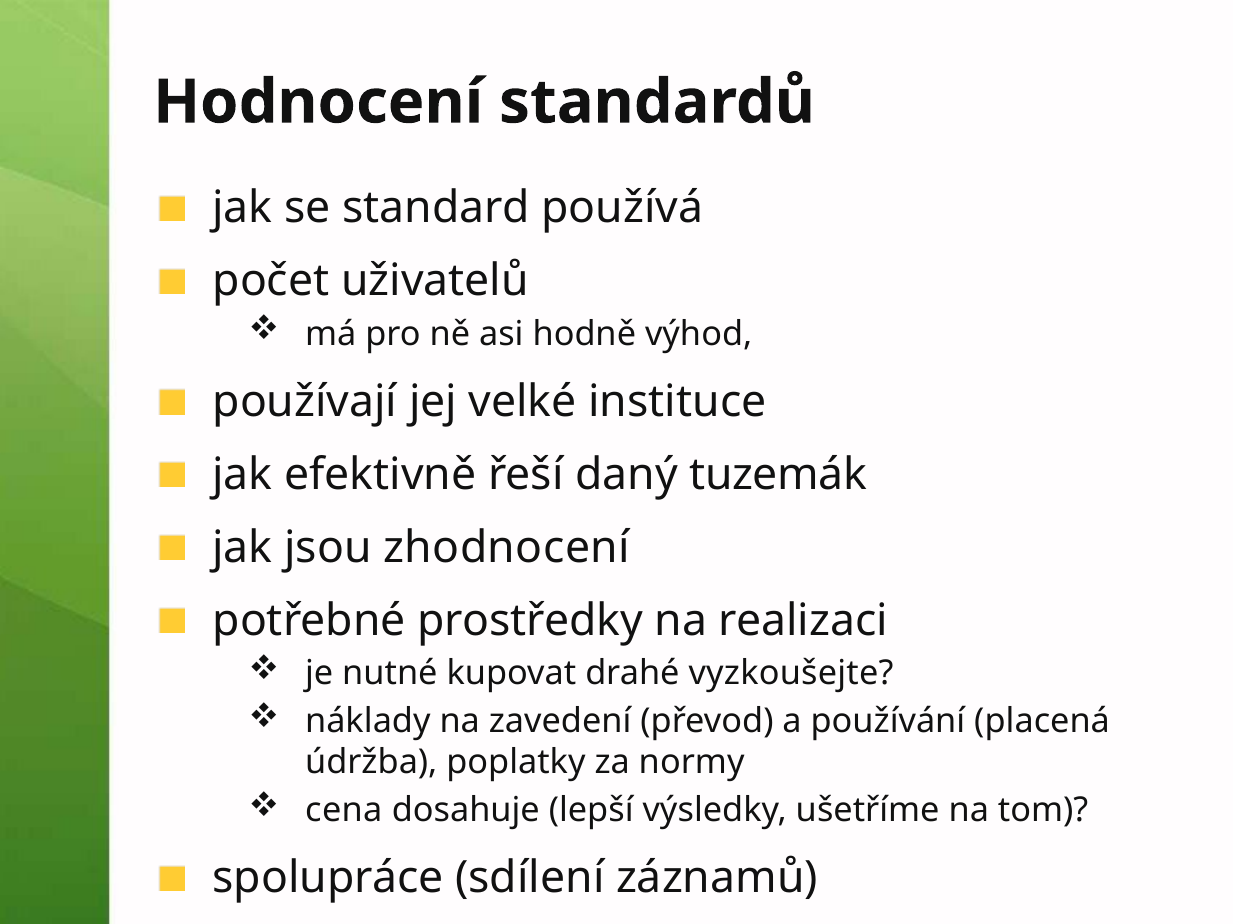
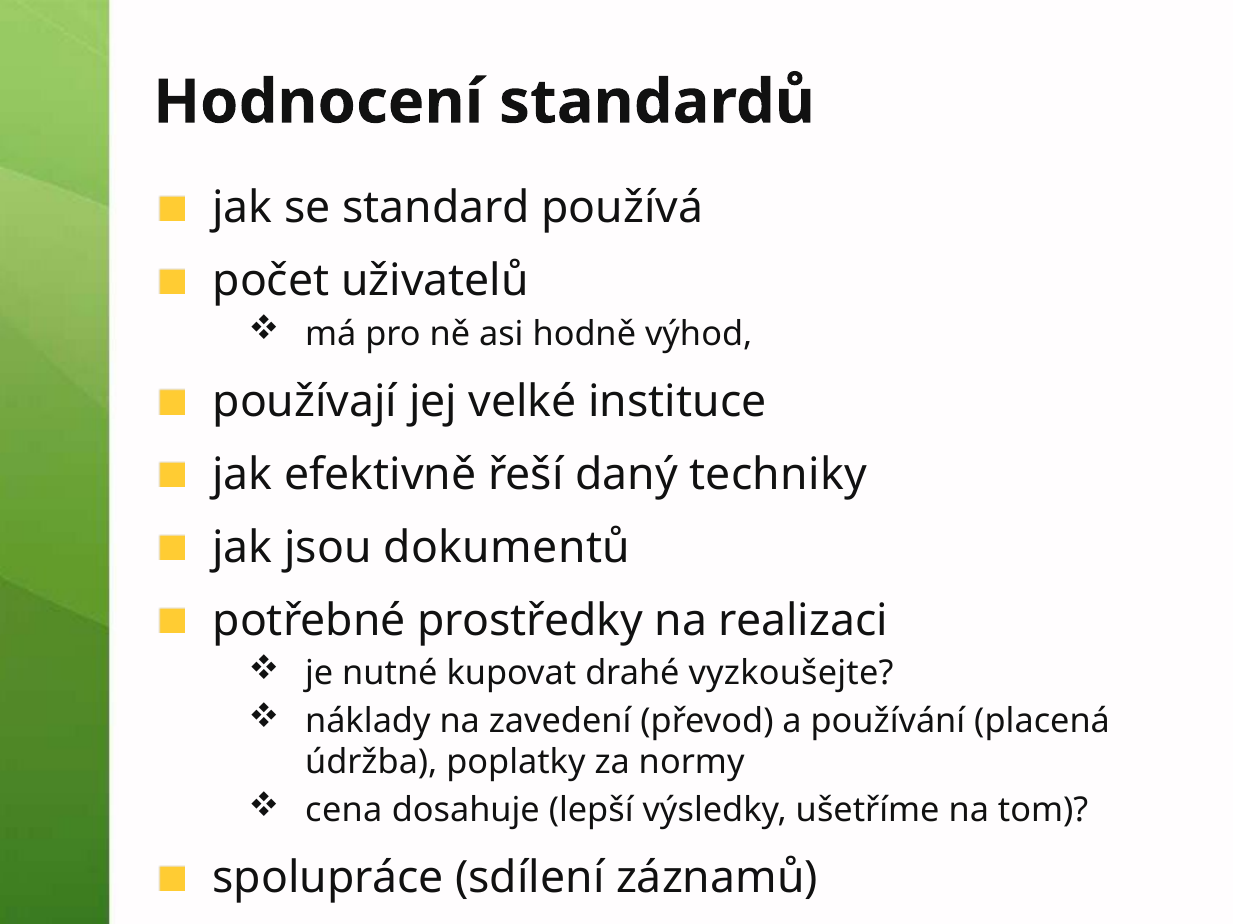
tuzemák: tuzemák -> techniky
zhodnocení: zhodnocení -> dokumentů
